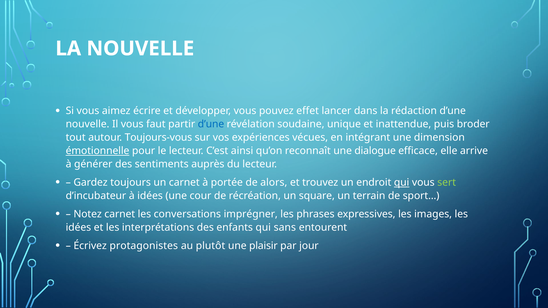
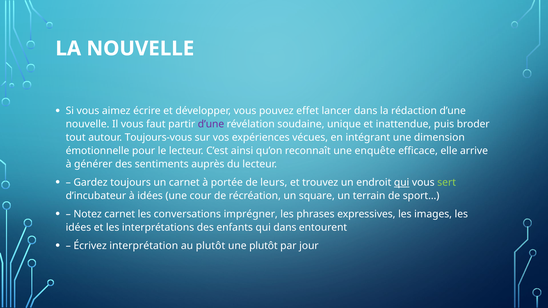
d’une at (211, 124) colour: blue -> purple
émotionnelle underline: present -> none
dialogue: dialogue -> enquête
alors: alors -> leurs
qui sans: sans -> dans
protagonistes: protagonistes -> interprétation
une plaisir: plaisir -> plutôt
